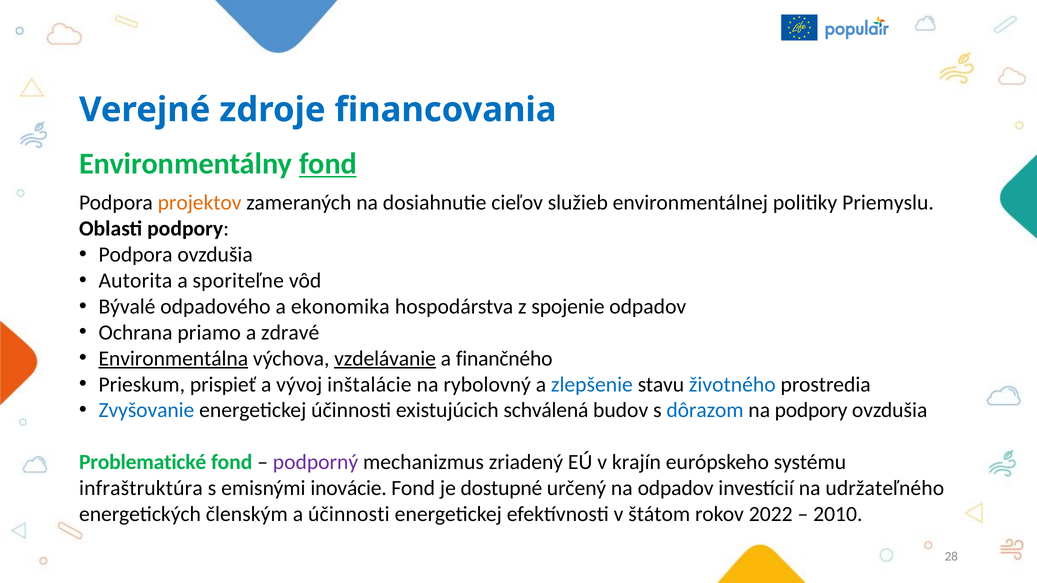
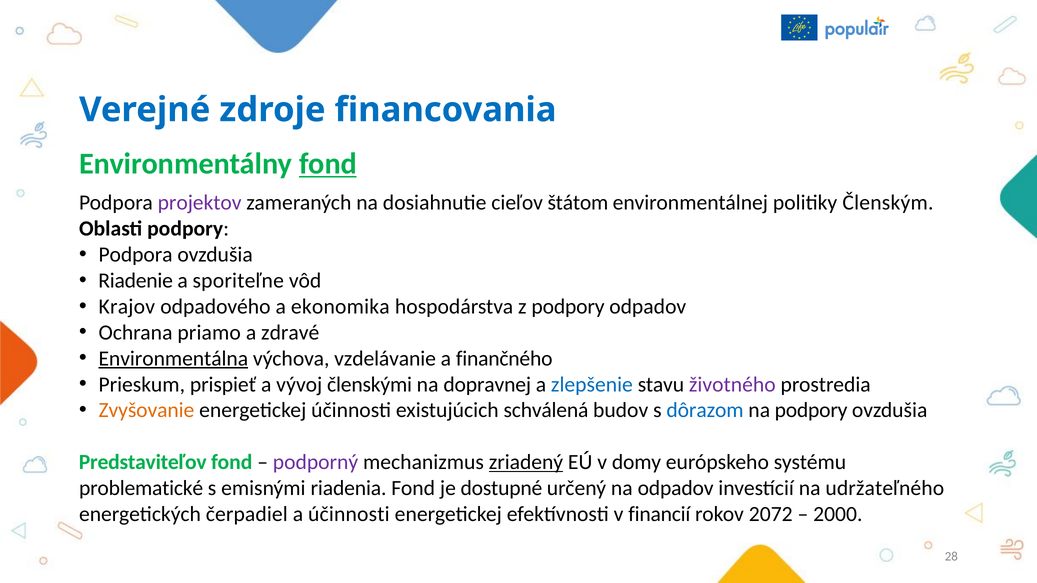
projektov colour: orange -> purple
služieb: služieb -> štátom
Priemyslu: Priemyslu -> Členským
Autorita: Autorita -> Riadenie
Bývalé: Bývalé -> Krajov
z spojenie: spojenie -> podpory
vzdelávanie underline: present -> none
inštalácie: inštalácie -> členskými
rybolovný: rybolovný -> dopravnej
životného colour: blue -> purple
Zvyšovanie colour: blue -> orange
Problematické: Problematické -> Predstaviteľov
zriadený underline: none -> present
krajín: krajín -> domy
infraštruktúra: infraštruktúra -> problematické
inovácie: inovácie -> riadenia
členským: členským -> čerpadiel
štátom: štátom -> financií
2022: 2022 -> 2072
2010: 2010 -> 2000
